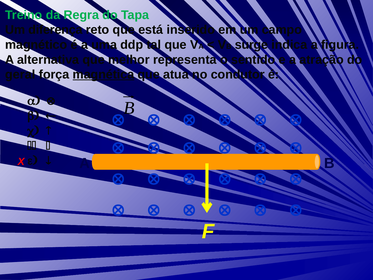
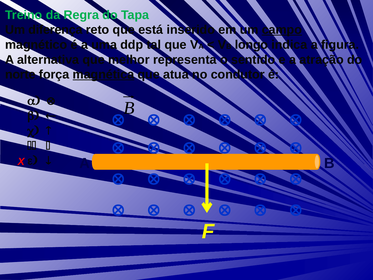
campo underline: none -> present
surge: surge -> longo
geral: geral -> norte
